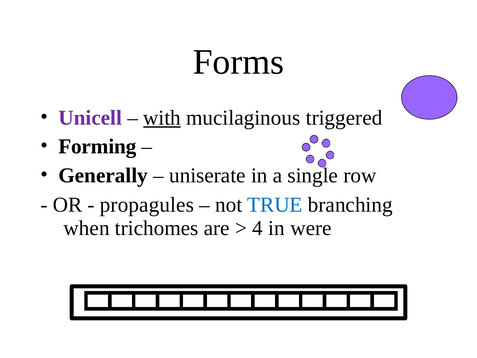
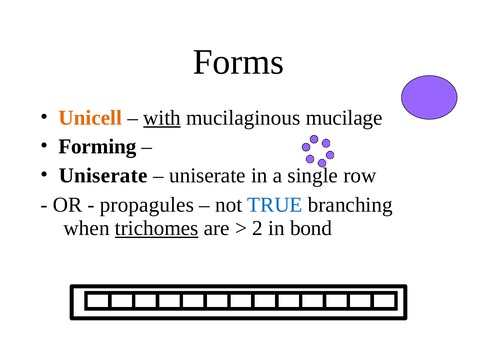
Unicell colour: purple -> orange
triggered: triggered -> mucilage
Generally at (103, 175): Generally -> Uniserate
trichomes underline: none -> present
4: 4 -> 2
were: were -> bond
